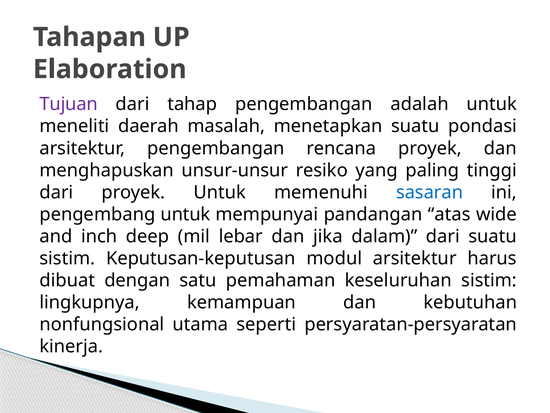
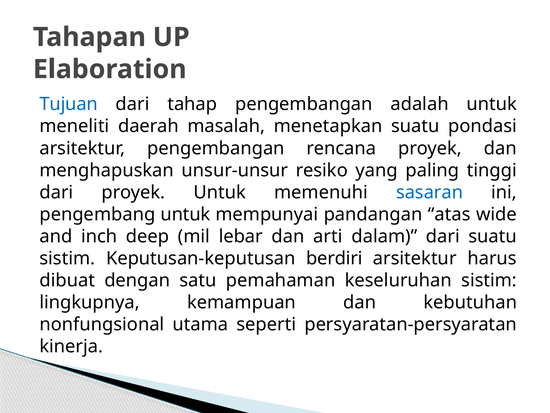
Tujuan colour: purple -> blue
jika: jika -> arti
modul: modul -> berdiri
